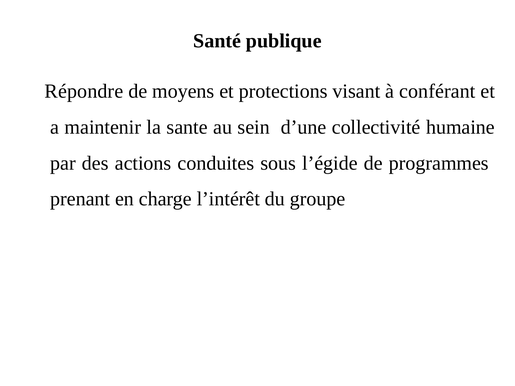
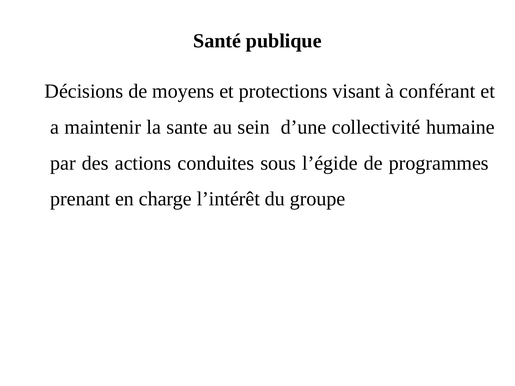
Répondre: Répondre -> Décisions
